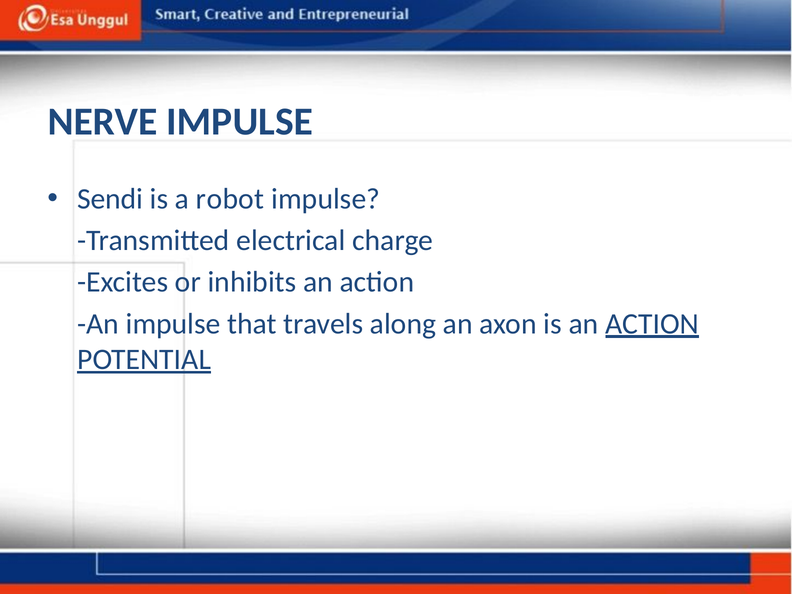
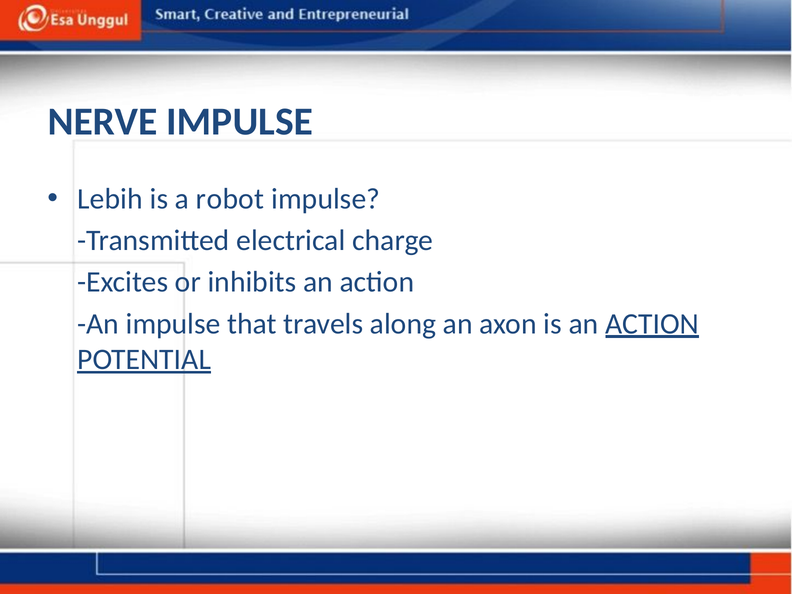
Sendi: Sendi -> Lebih
